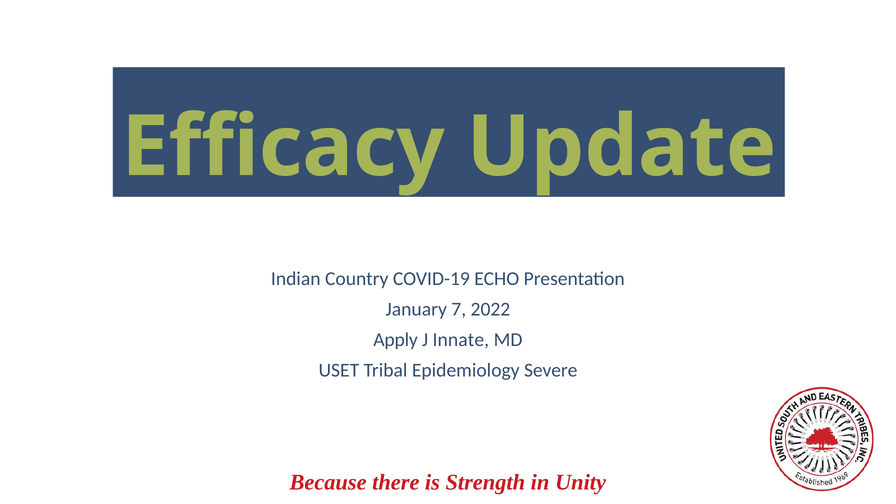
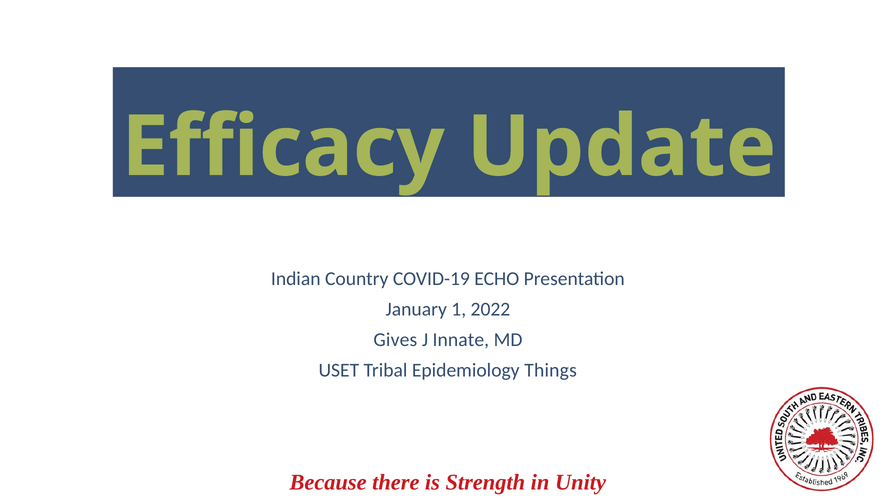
7: 7 -> 1
Apply: Apply -> Gives
Severe: Severe -> Things
